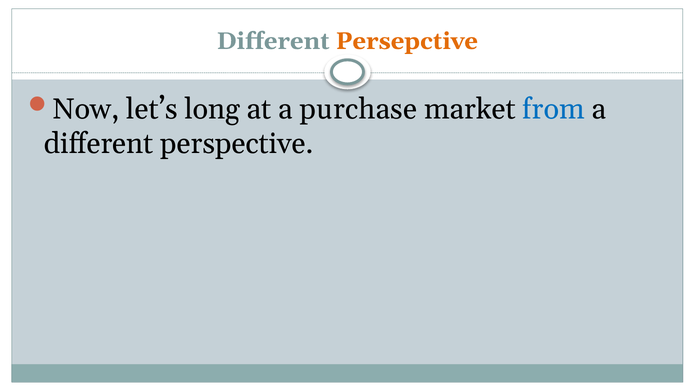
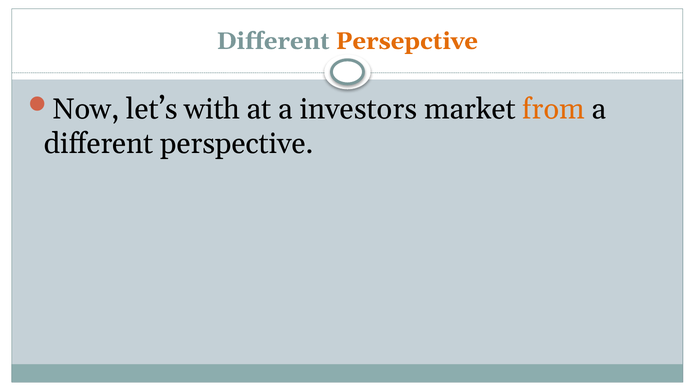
long: long -> with
purchase: purchase -> investors
from colour: blue -> orange
